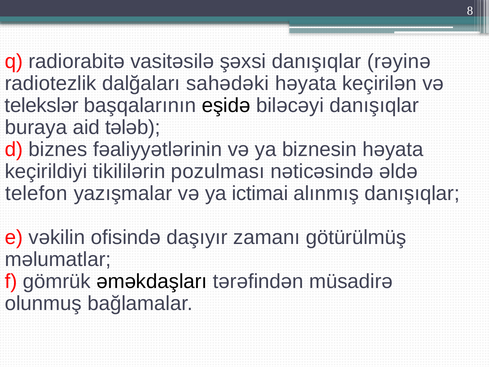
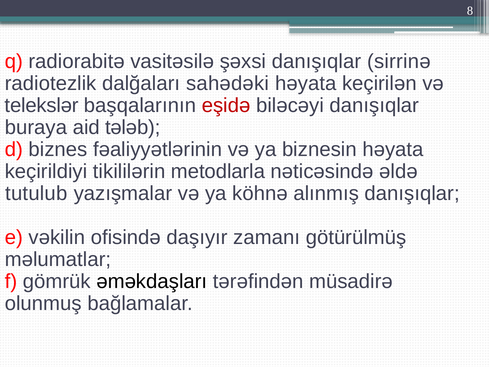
rəyinə: rəyinə -> sirrinə
eşidə colour: black -> red
pozulması: pozulması -> metodlarla
telefon: telefon -> tutulub
ictimai: ictimai -> köhnə
